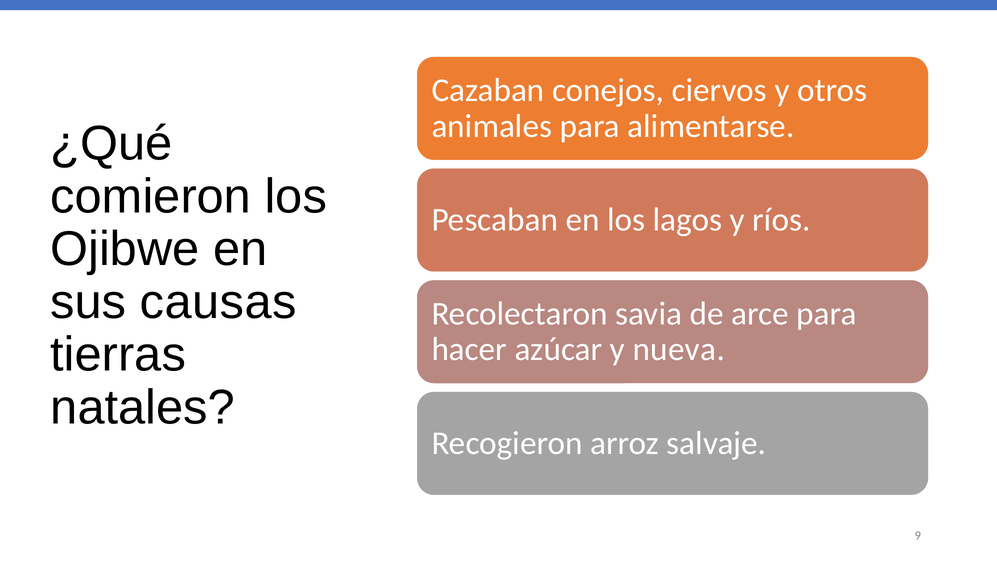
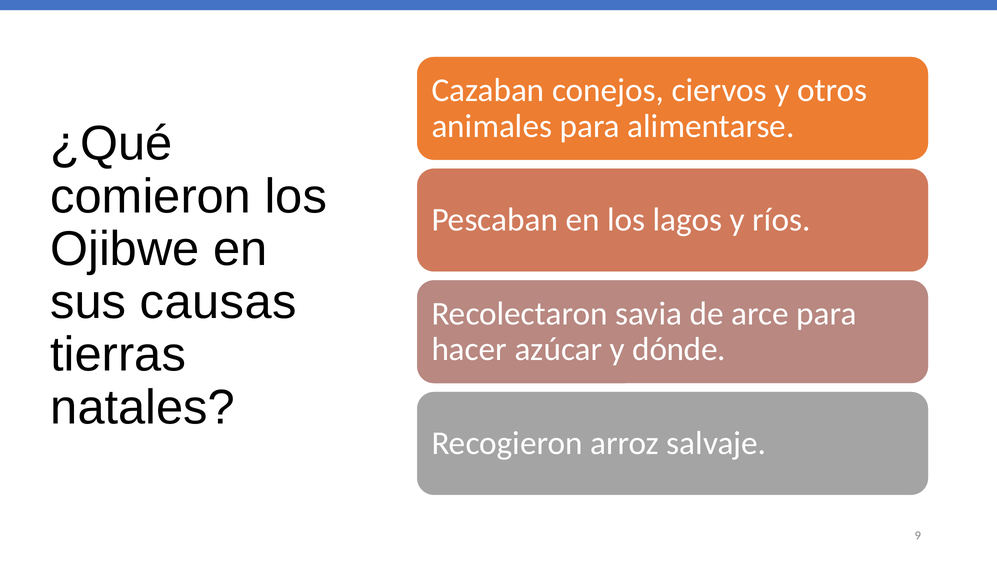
nueva: nueva -> dónde
